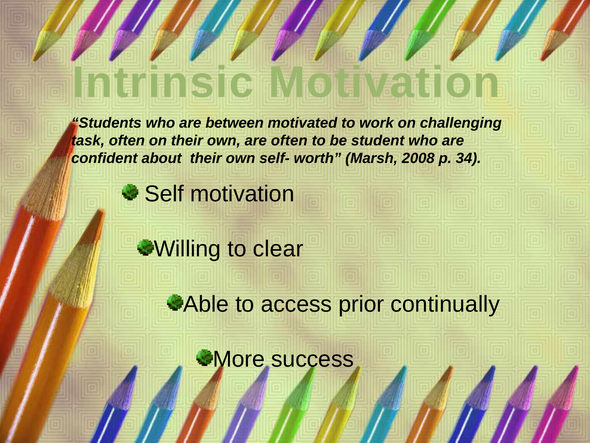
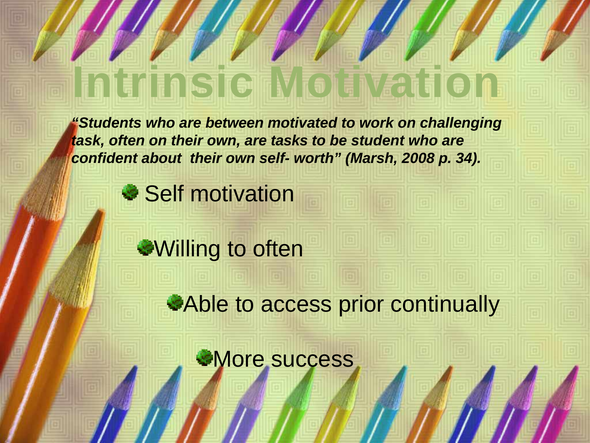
are often: often -> tasks
to clear: clear -> often
